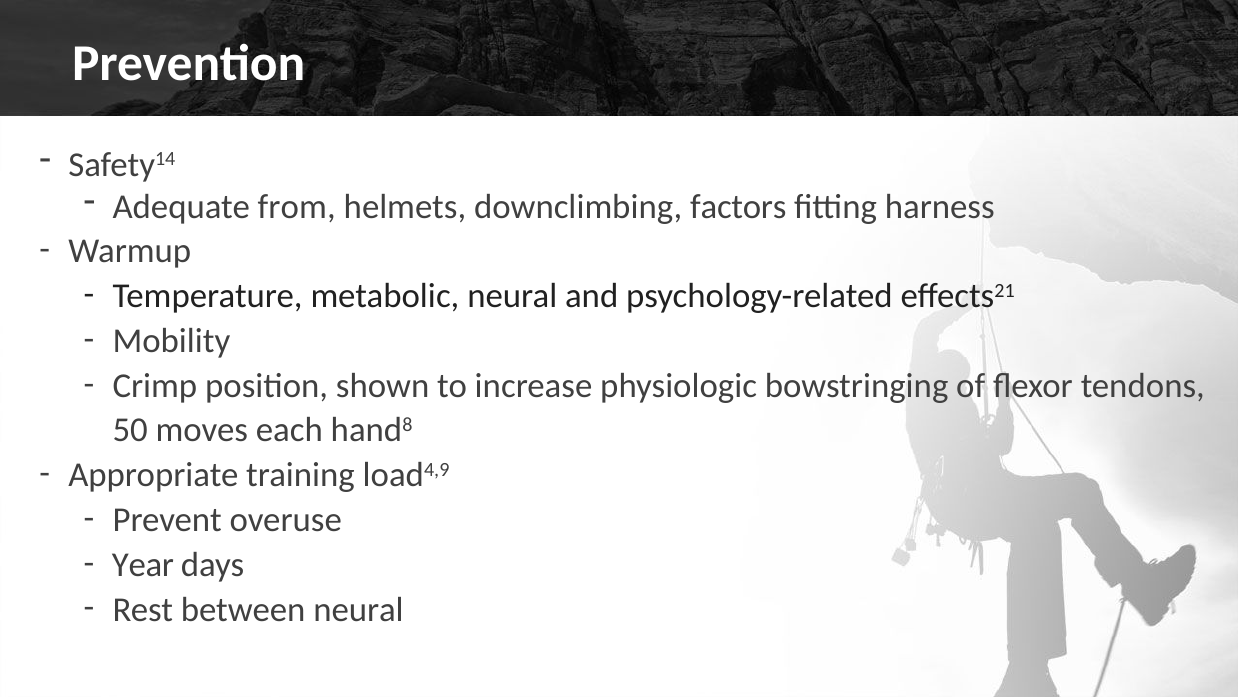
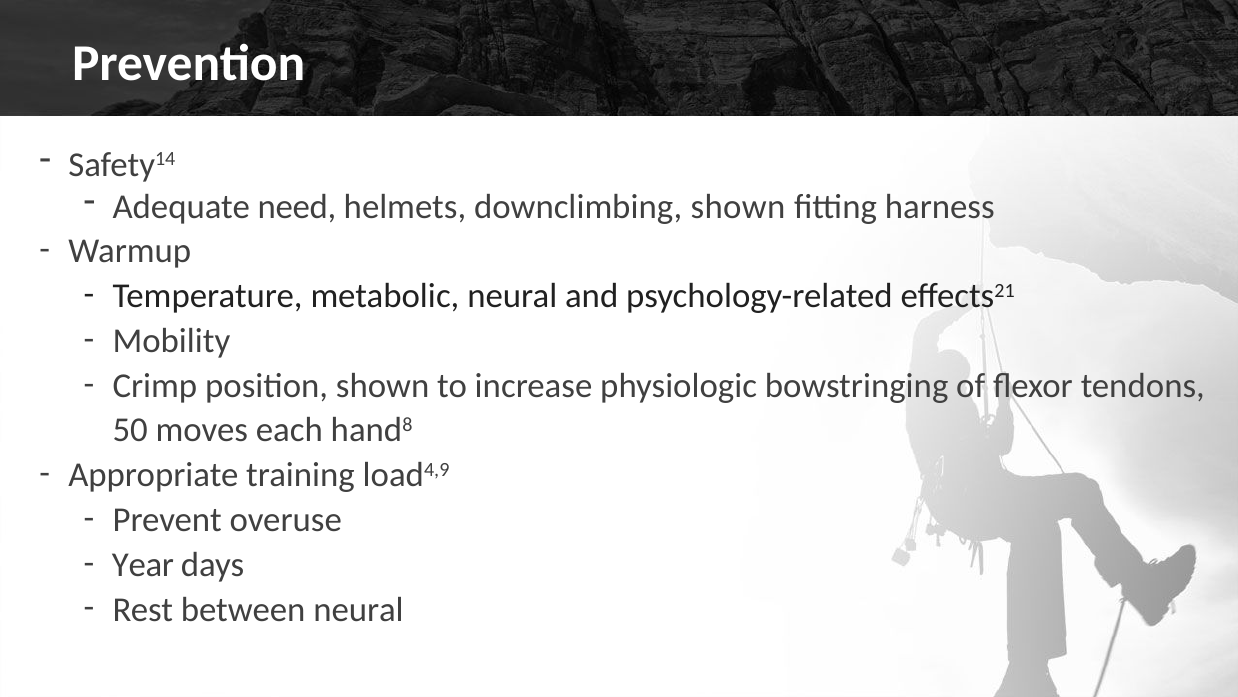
from: from -> need
downclimbing factors: factors -> shown
